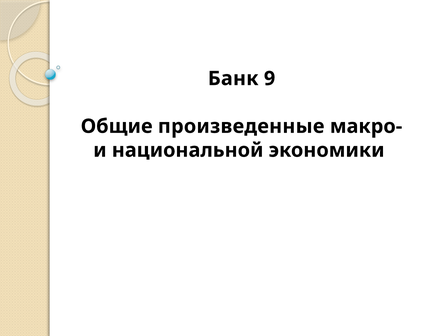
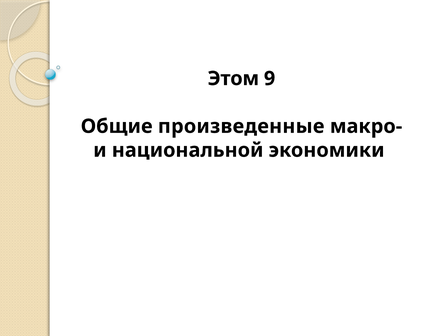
Банк: Банк -> Этом
